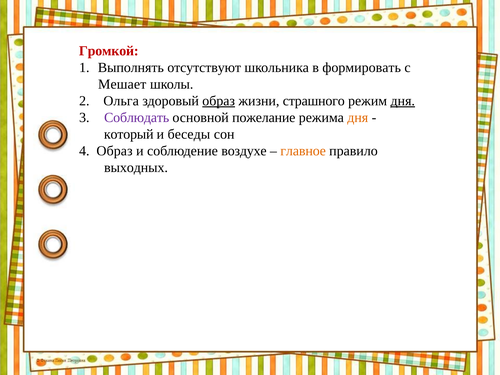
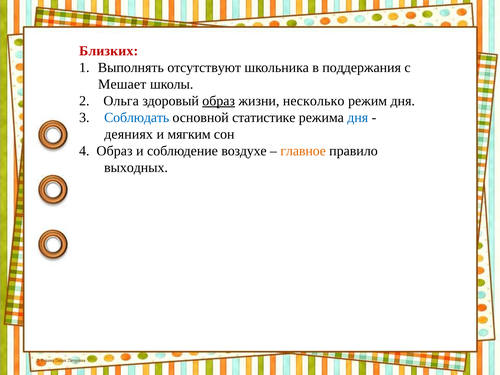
Громкой: Громкой -> Близких
формировать: формировать -> поддержания
страшного: страшного -> несколько
дня at (403, 101) underline: present -> none
Соблюдать colour: purple -> blue
пожелание: пожелание -> статистике
дня at (358, 118) colour: orange -> blue
который: который -> деяниях
беседы: беседы -> мягким
